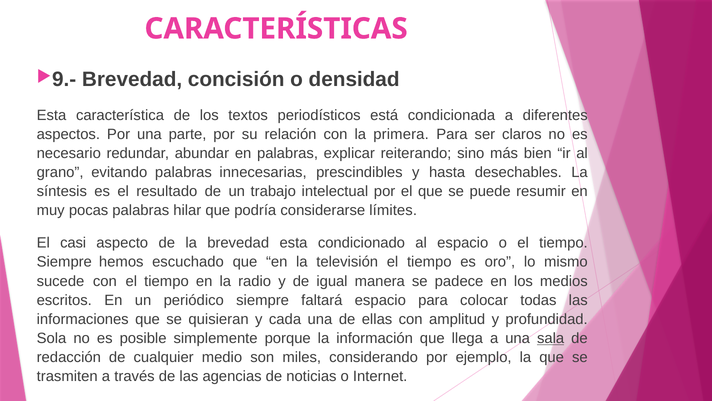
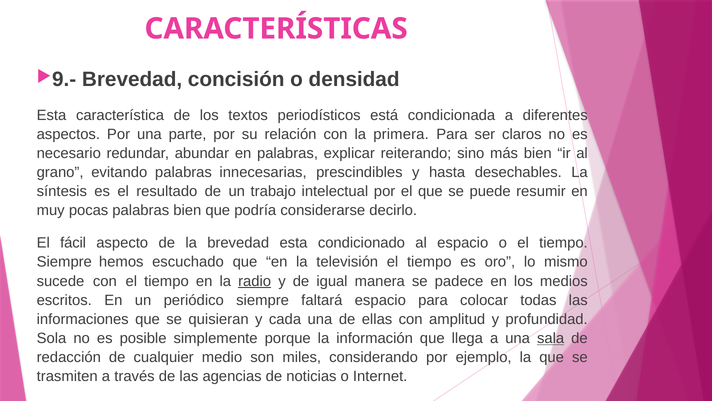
palabras hilar: hilar -> bien
límites: límites -> decirlo
casi: casi -> fácil
radio underline: none -> present
